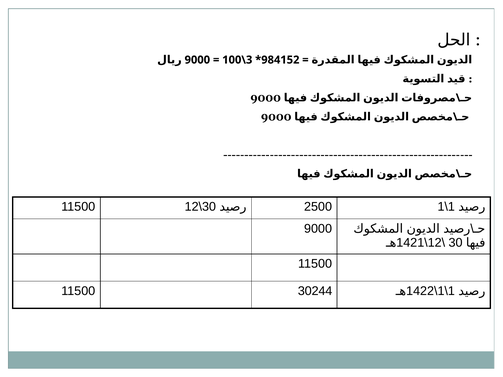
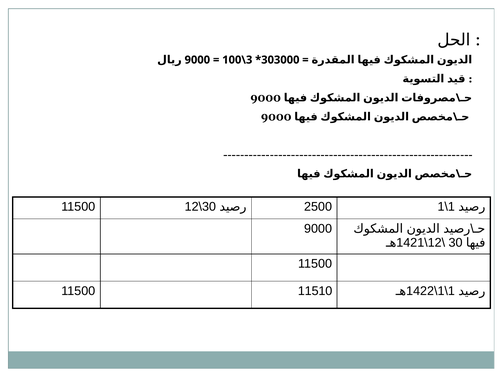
984152: 984152 -> 303000
30244: 30244 -> 11510
